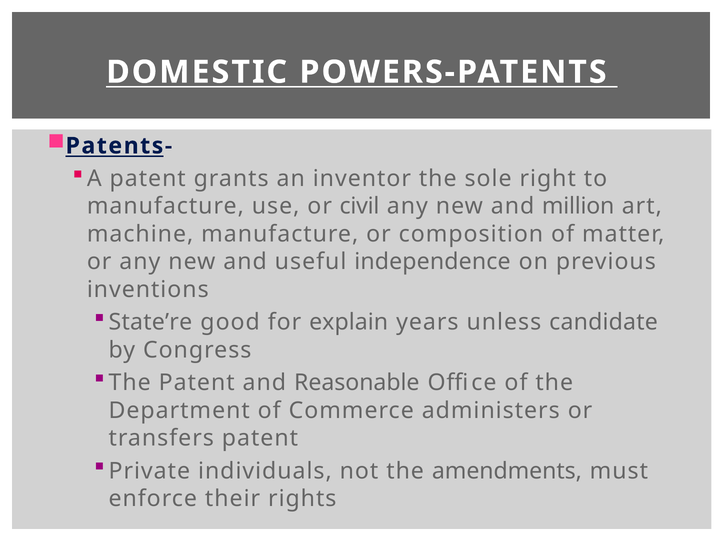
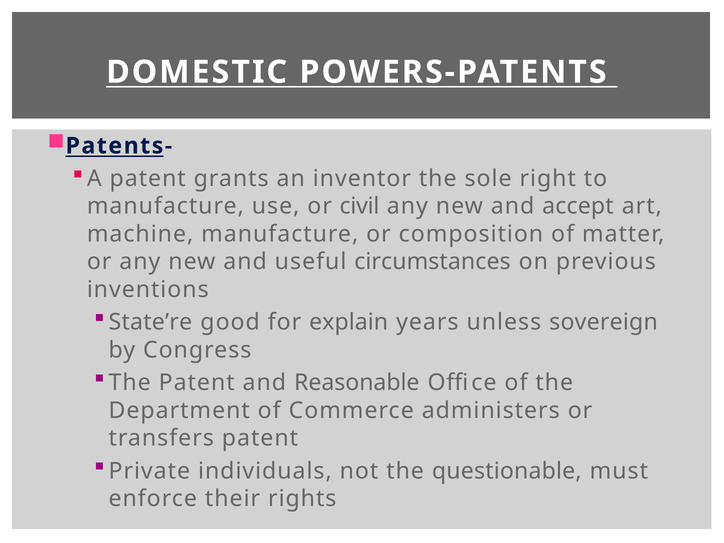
million: million -> accept
independence: independence -> circumstances
candidate: candidate -> sovereign
amendments: amendments -> questionable
